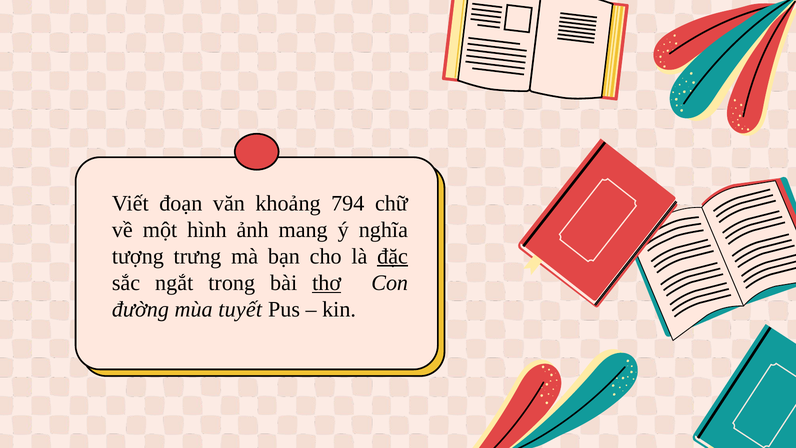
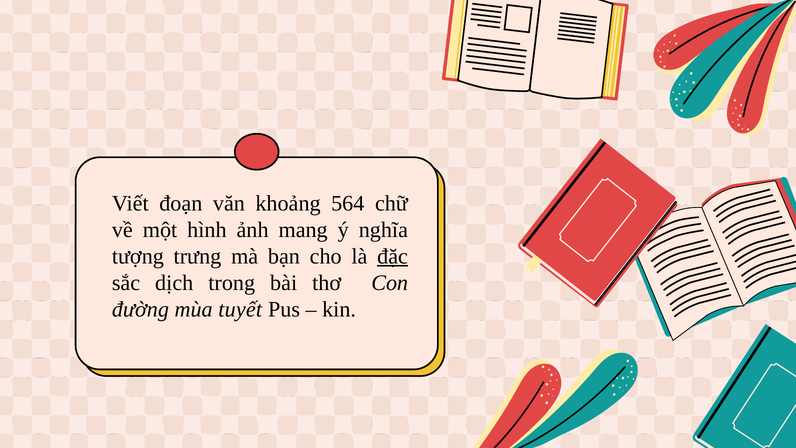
794: 794 -> 564
ngắt: ngắt -> dịch
thơ underline: present -> none
